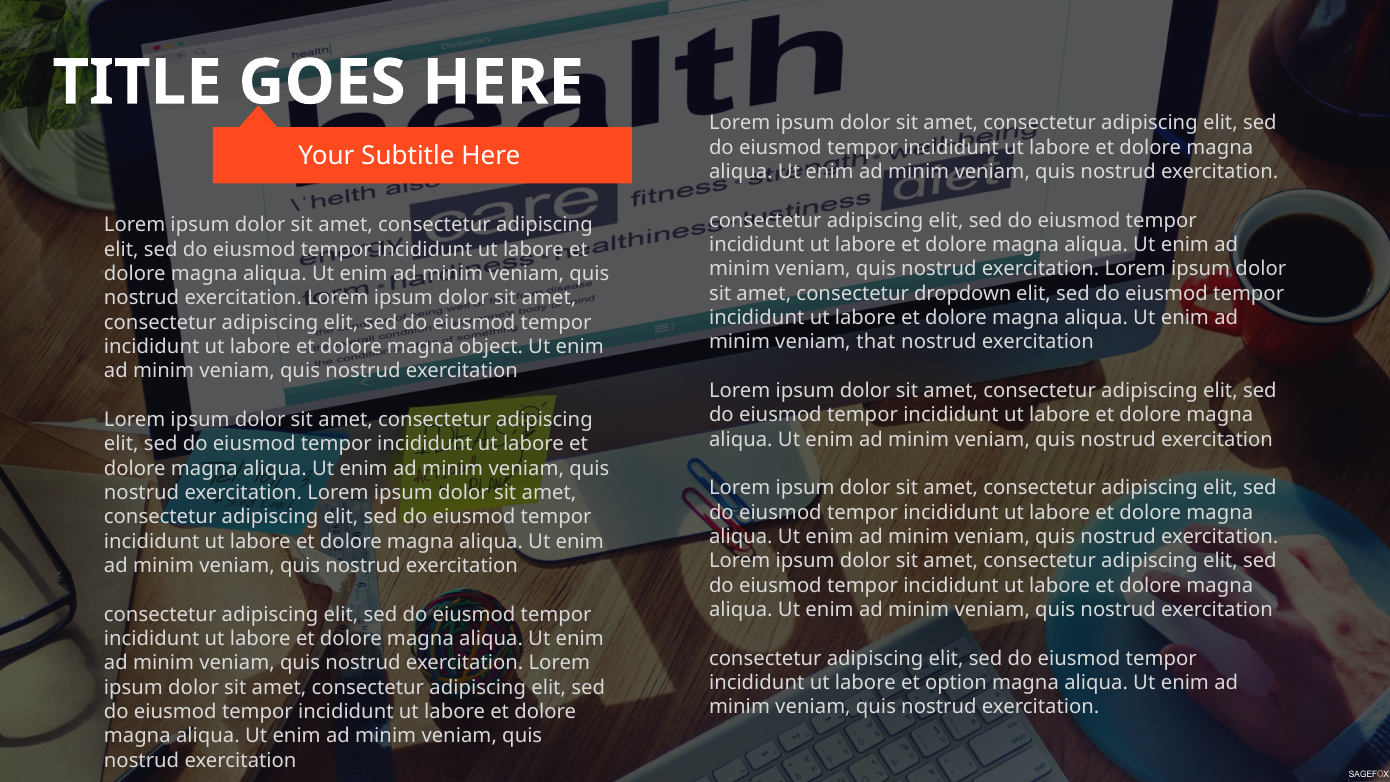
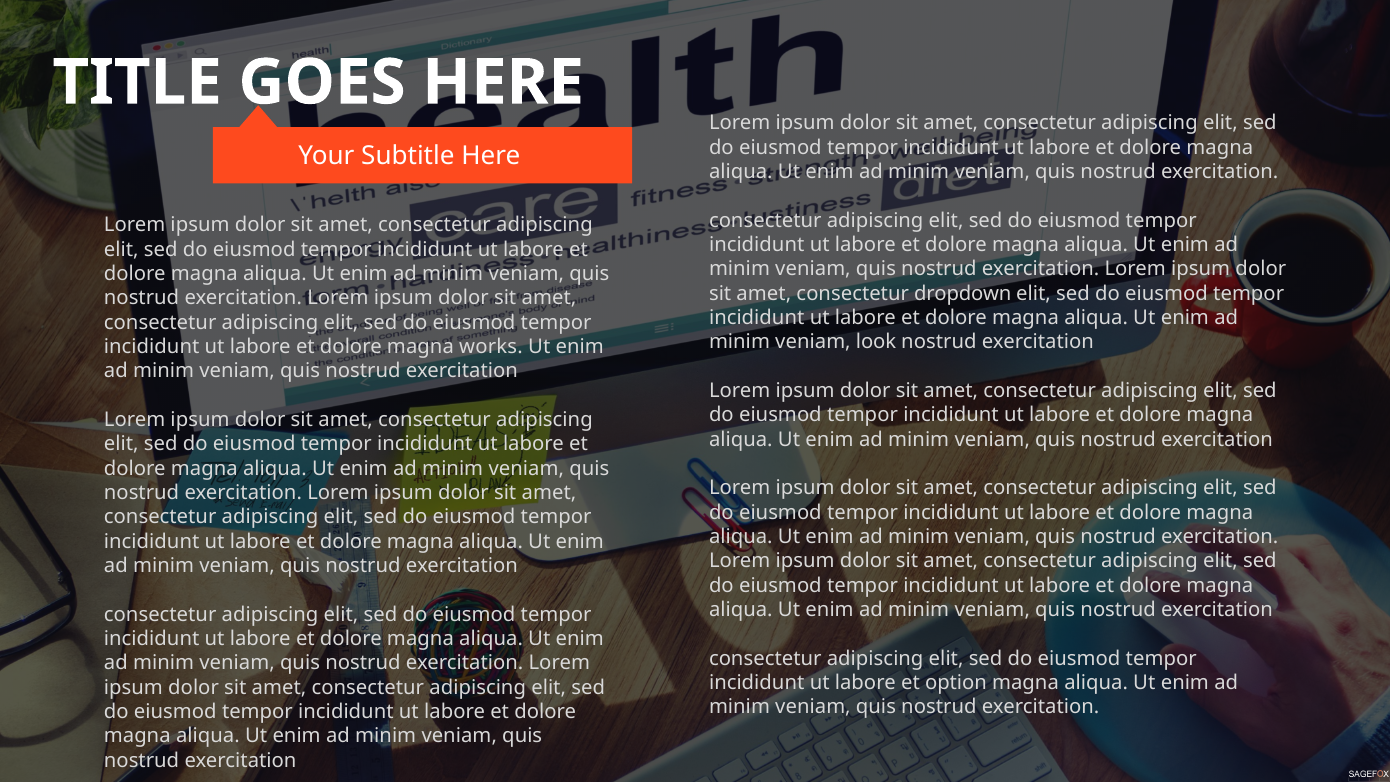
that: that -> look
object: object -> works
